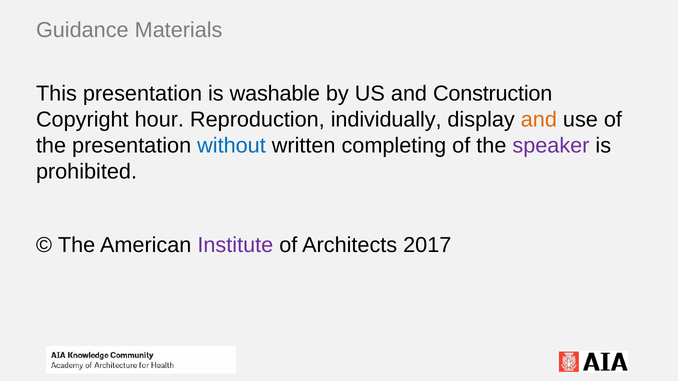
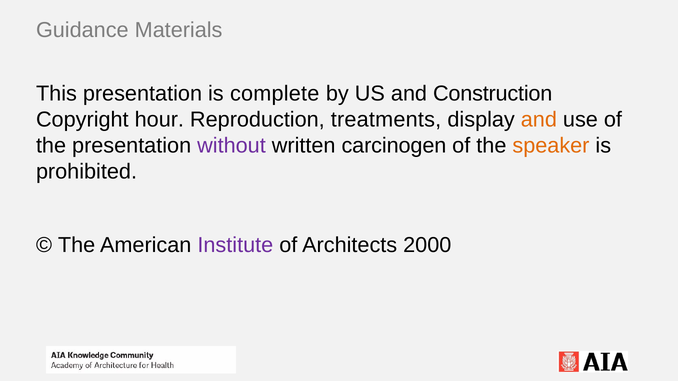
washable: washable -> complete
individually: individually -> treatments
without colour: blue -> purple
completing: completing -> carcinogen
speaker colour: purple -> orange
2017: 2017 -> 2000
